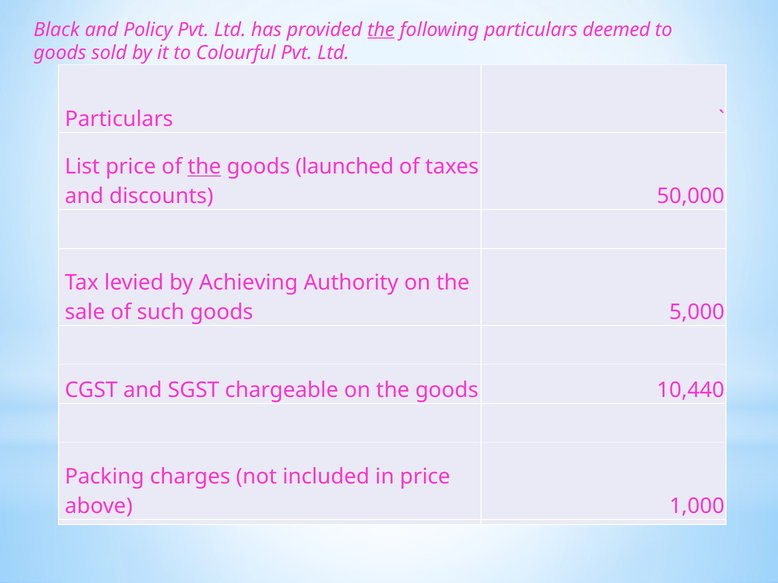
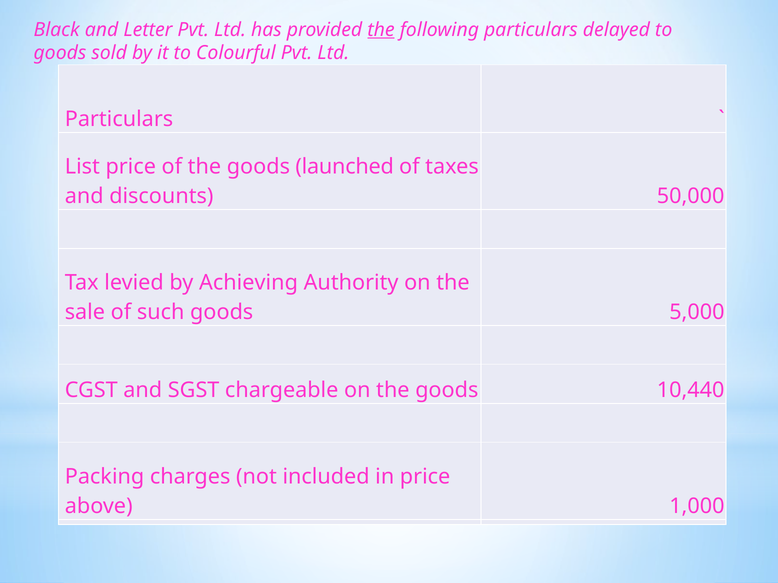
Policy: Policy -> Letter
deemed: deemed -> delayed
the at (204, 167) underline: present -> none
